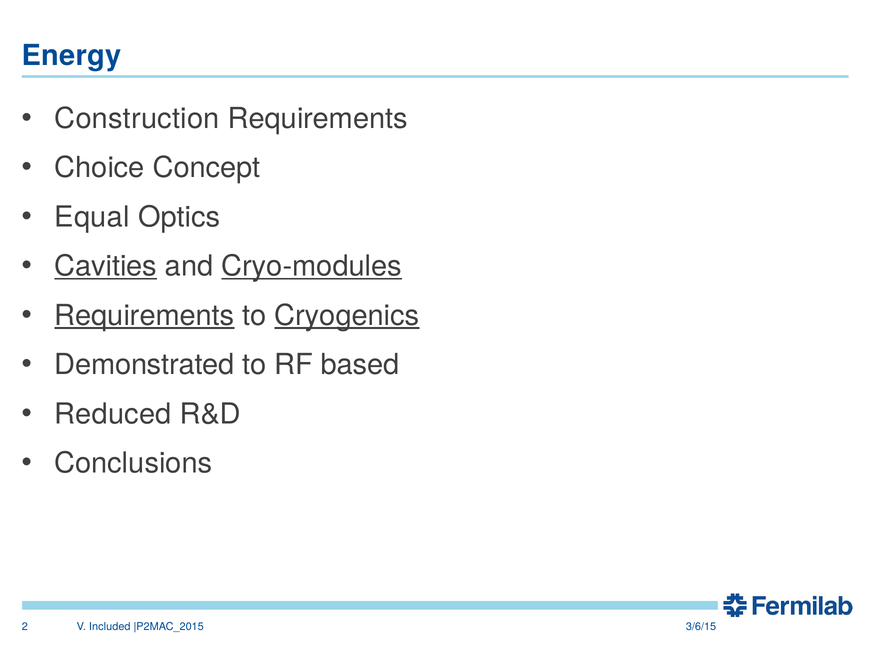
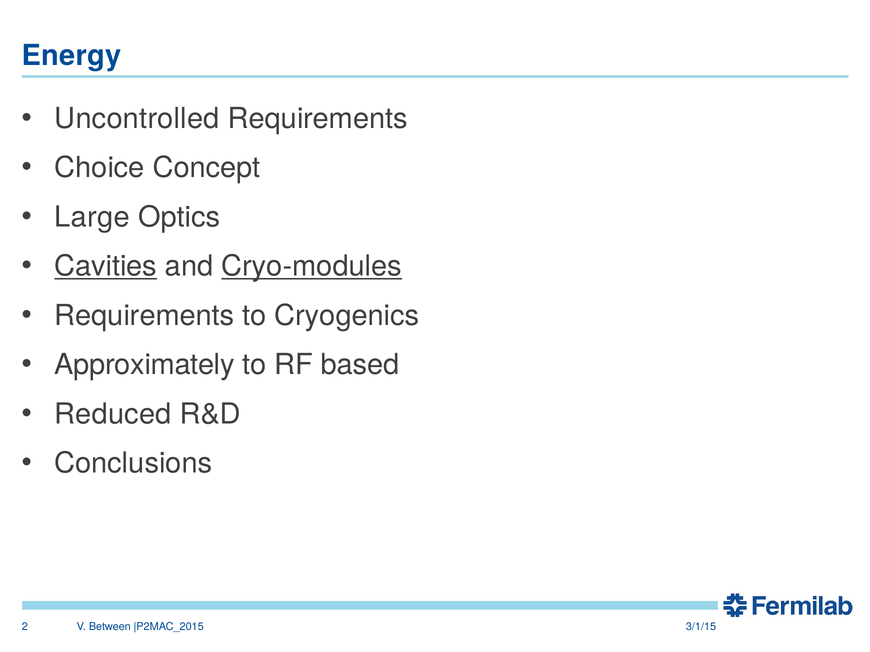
Construction: Construction -> Uncontrolled
Equal: Equal -> Large
Requirements at (144, 316) underline: present -> none
Cryogenics underline: present -> none
Demonstrated: Demonstrated -> Approximately
Included: Included -> Between
3/6/15: 3/6/15 -> 3/1/15
